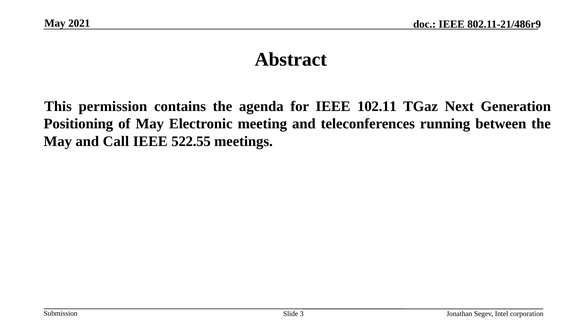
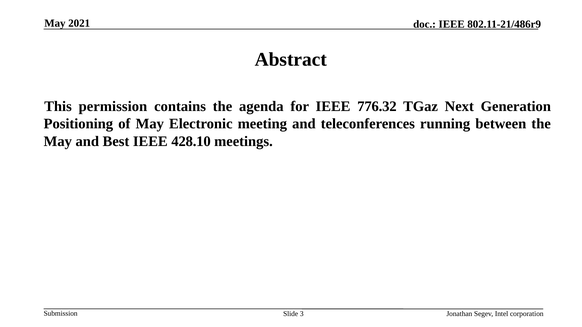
102.11: 102.11 -> 776.32
Call: Call -> Best
522.55: 522.55 -> 428.10
